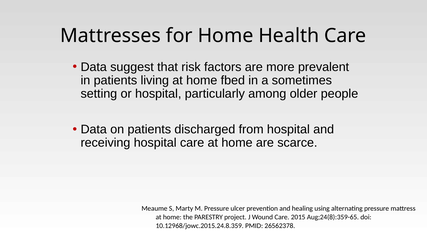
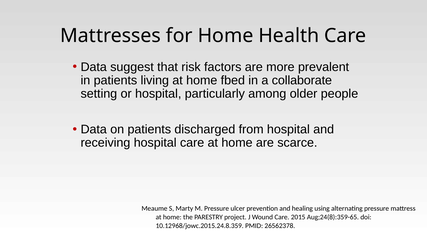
sometimes: sometimes -> collaborate
